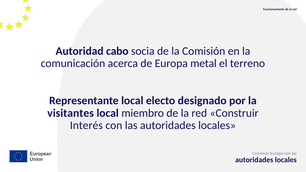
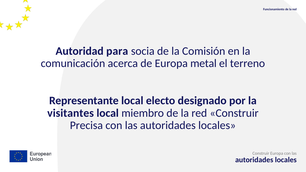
cabo: cabo -> para
Interés: Interés -> Precisa
